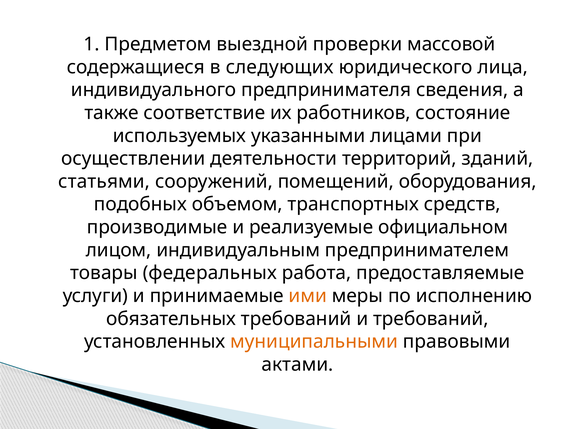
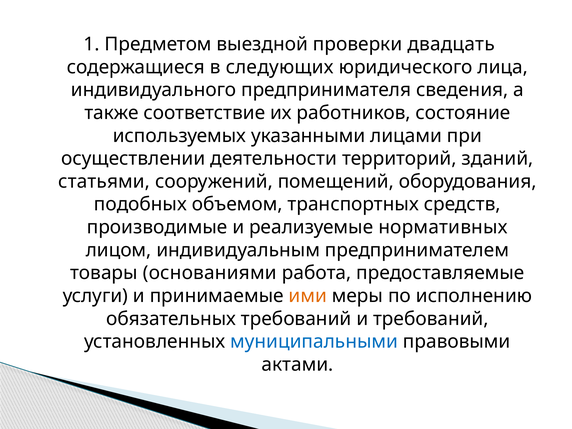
массовой: массовой -> двадцать
официальном: официальном -> нормативных
федеральных: федеральных -> основаниями
муниципальными colour: orange -> blue
